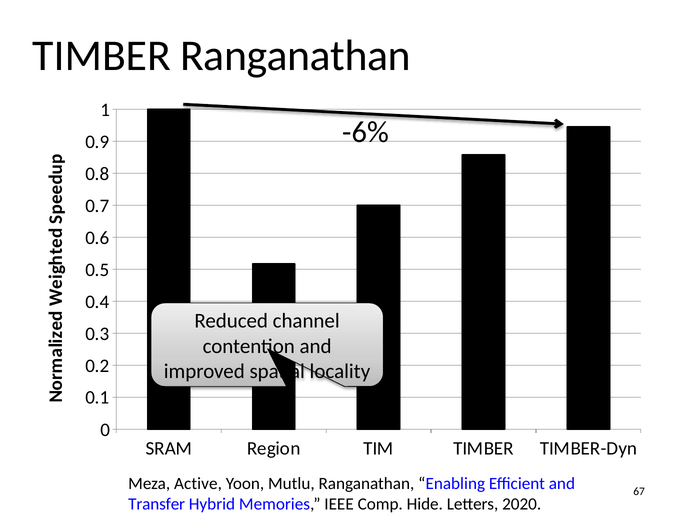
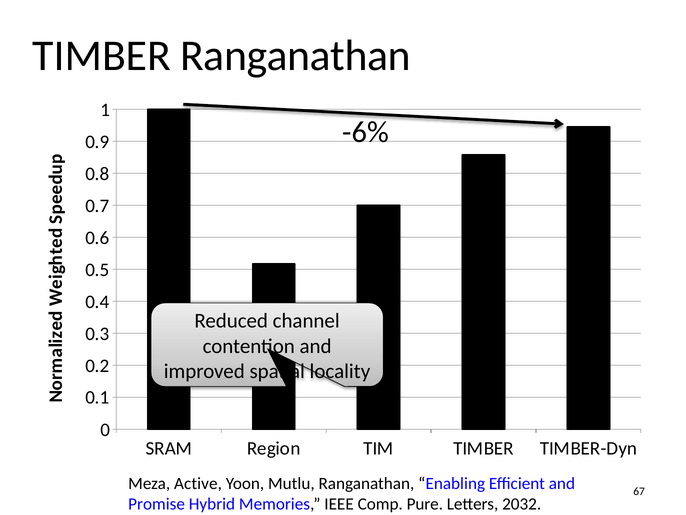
Transfer: Transfer -> Promise
Hide: Hide -> Pure
2020: 2020 -> 2032
